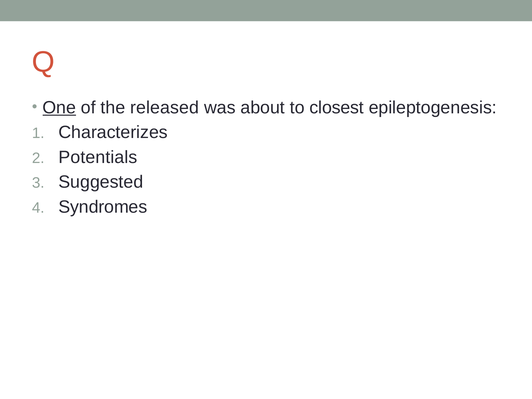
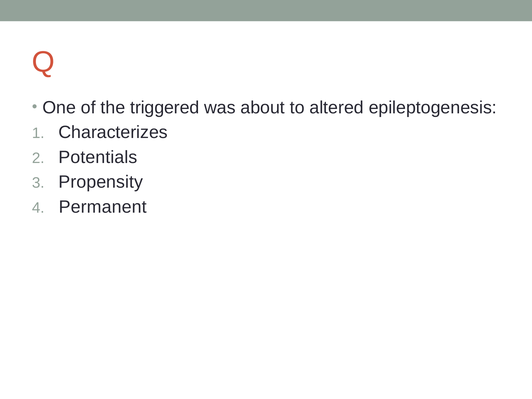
One underline: present -> none
released: released -> triggered
closest: closest -> altered
Suggested: Suggested -> Propensity
Syndromes: Syndromes -> Permanent
